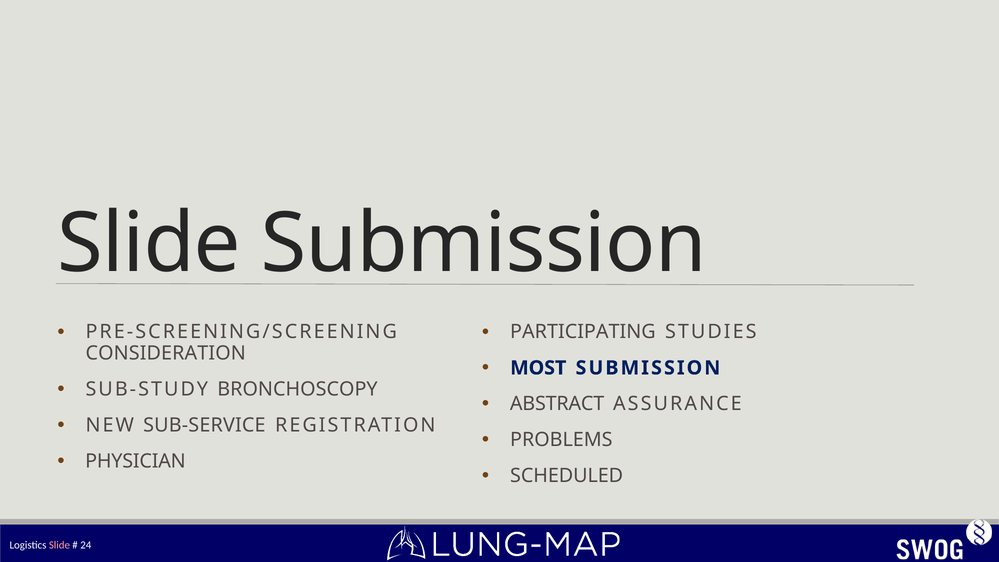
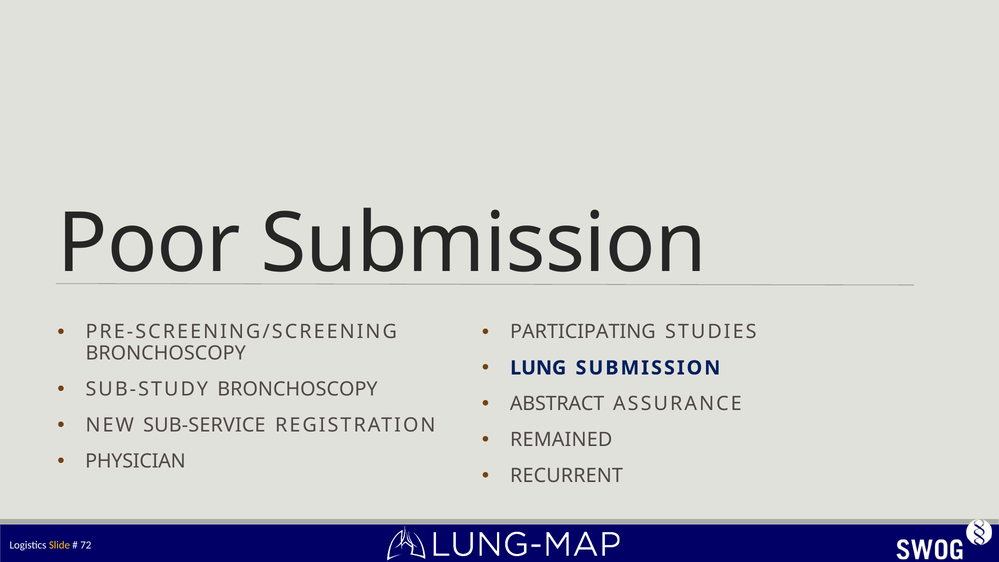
Slide at (149, 244): Slide -> Poor
CONSIDERATION at (166, 353): CONSIDERATION -> BRONCHOSCOPY
MOST: MOST -> LUNG
PROBLEMS: PROBLEMS -> REMAINED
SCHEDULED: SCHEDULED -> RECURRENT
Slide at (59, 545) colour: pink -> yellow
24: 24 -> 72
